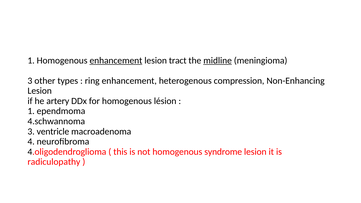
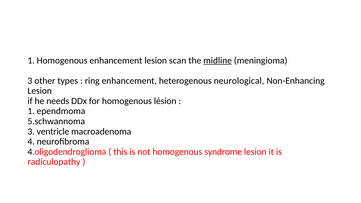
enhancement at (116, 60) underline: present -> none
tract: tract -> scan
compression: compression -> neurological
artery: artery -> needs
4.schwannoma: 4.schwannoma -> 5.schwannoma
